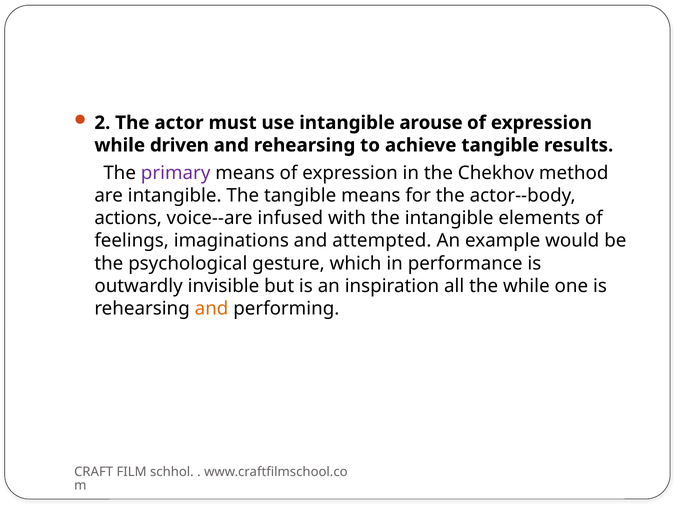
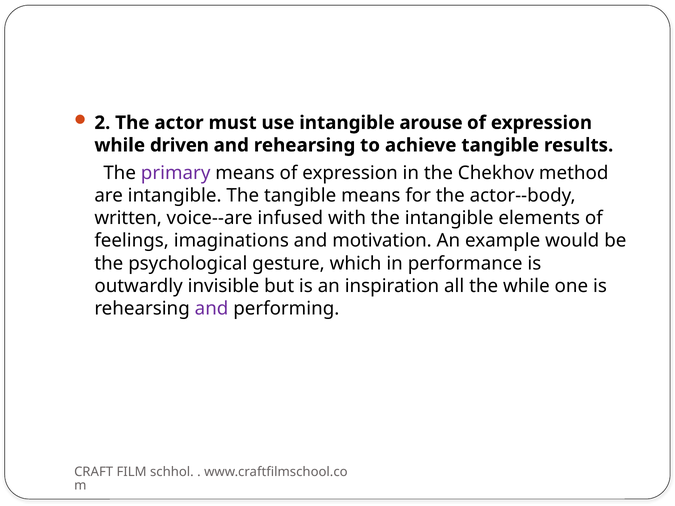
actions: actions -> written
attempted: attempted -> motivation
and at (212, 309) colour: orange -> purple
